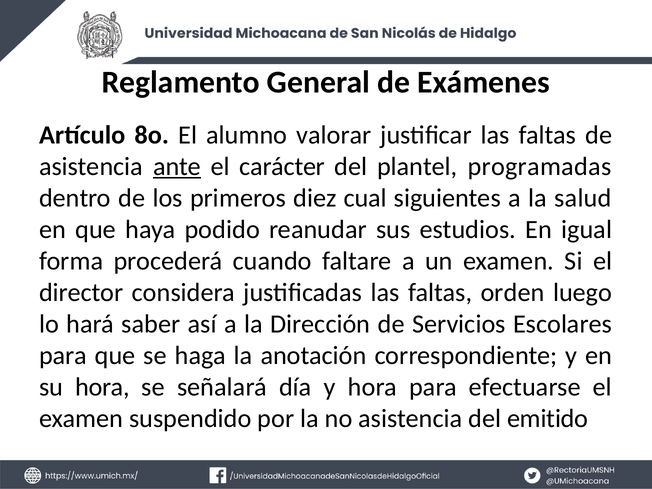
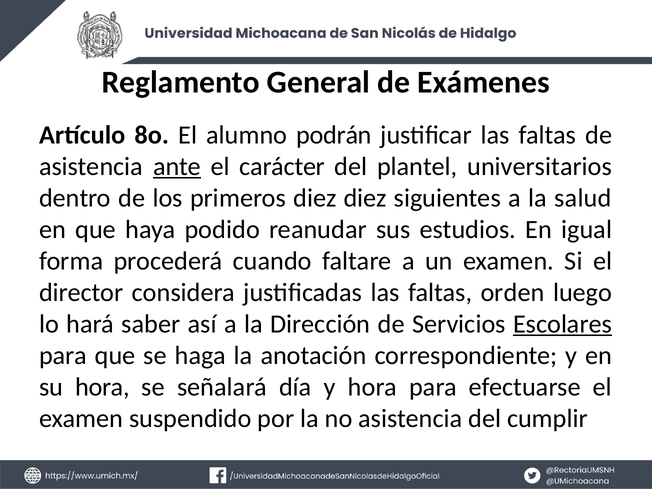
valorar: valorar -> podrán
programadas: programadas -> universitarios
diez cual: cual -> diez
Escolares underline: none -> present
emitido: emitido -> cumplir
